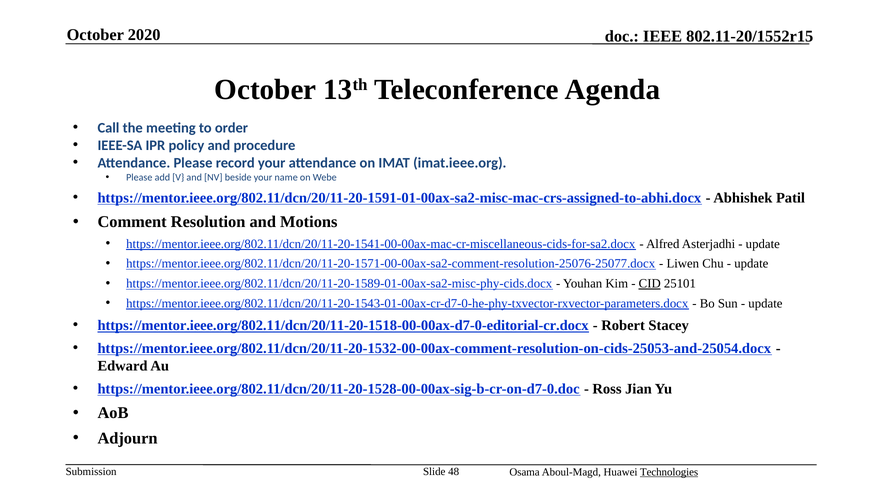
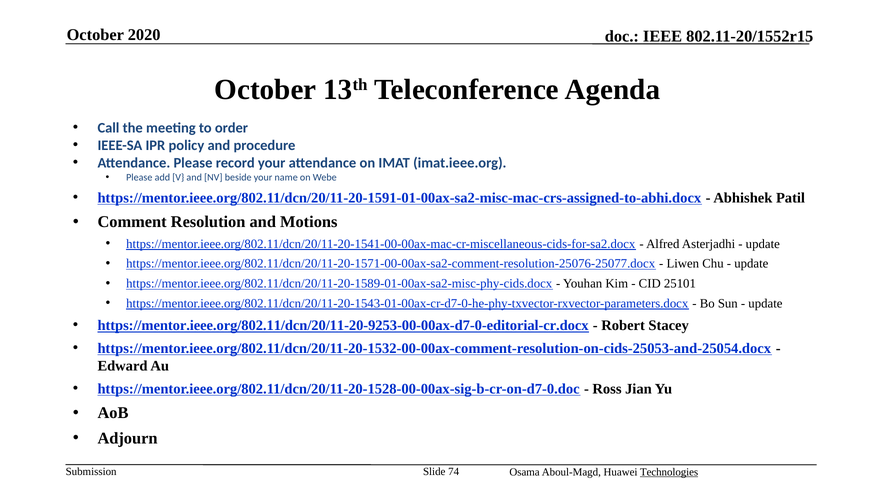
CID underline: present -> none
https://mentor.ieee.org/802.11/dcn/20/11-20-1518-00-00ax-d7-0-editorial-cr.docx: https://mentor.ieee.org/802.11/dcn/20/11-20-1518-00-00ax-d7-0-editorial-cr.docx -> https://mentor.ieee.org/802.11/dcn/20/11-20-9253-00-00ax-d7-0-editorial-cr.docx
48: 48 -> 74
